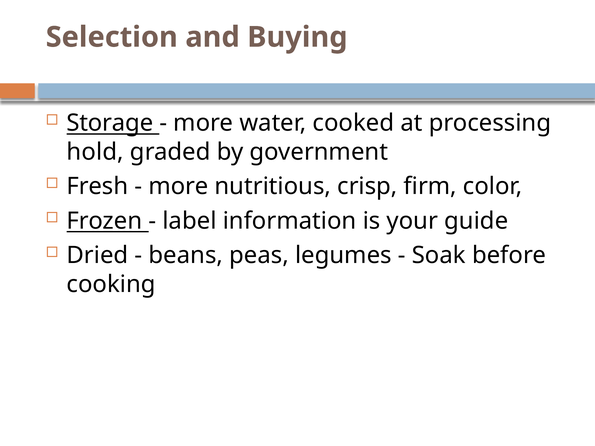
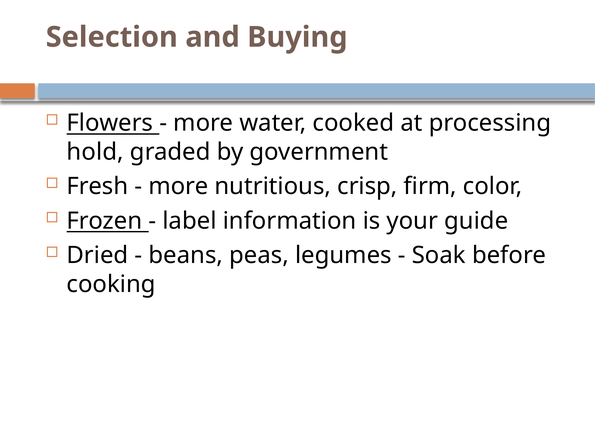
Storage: Storage -> Flowers
